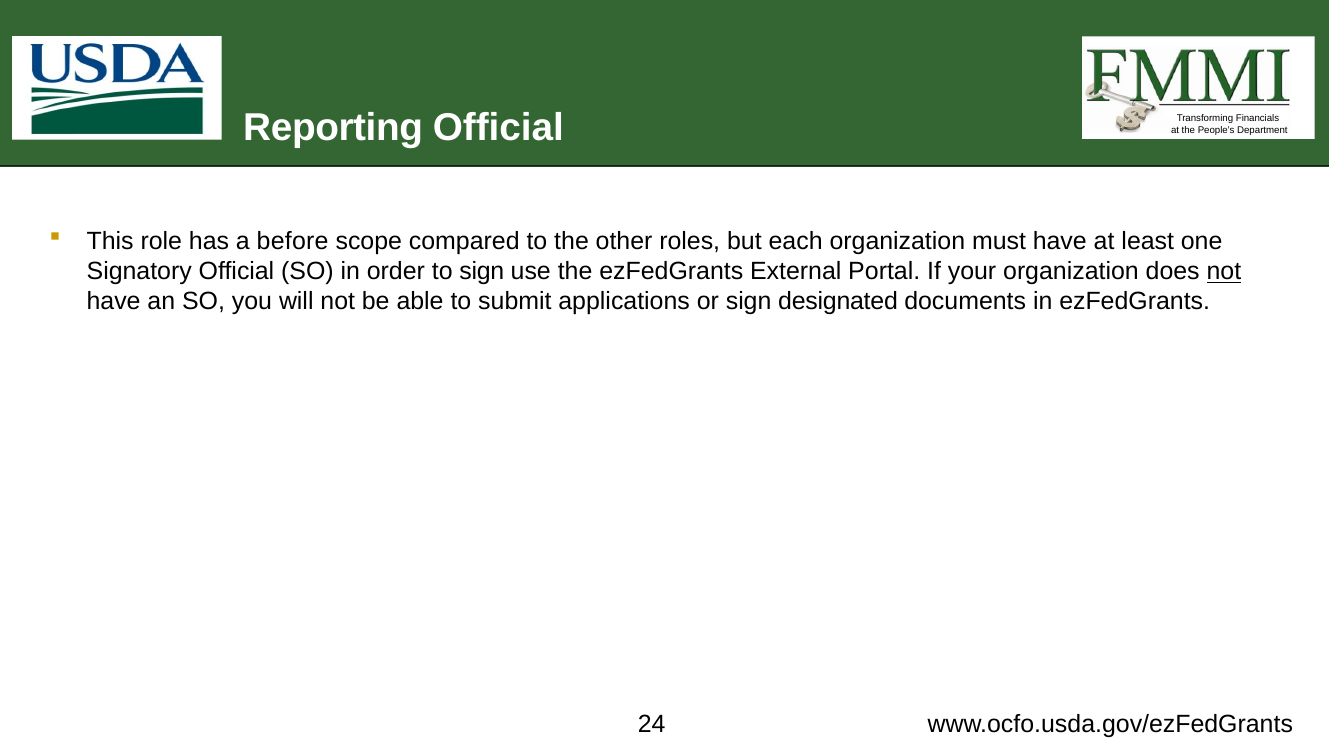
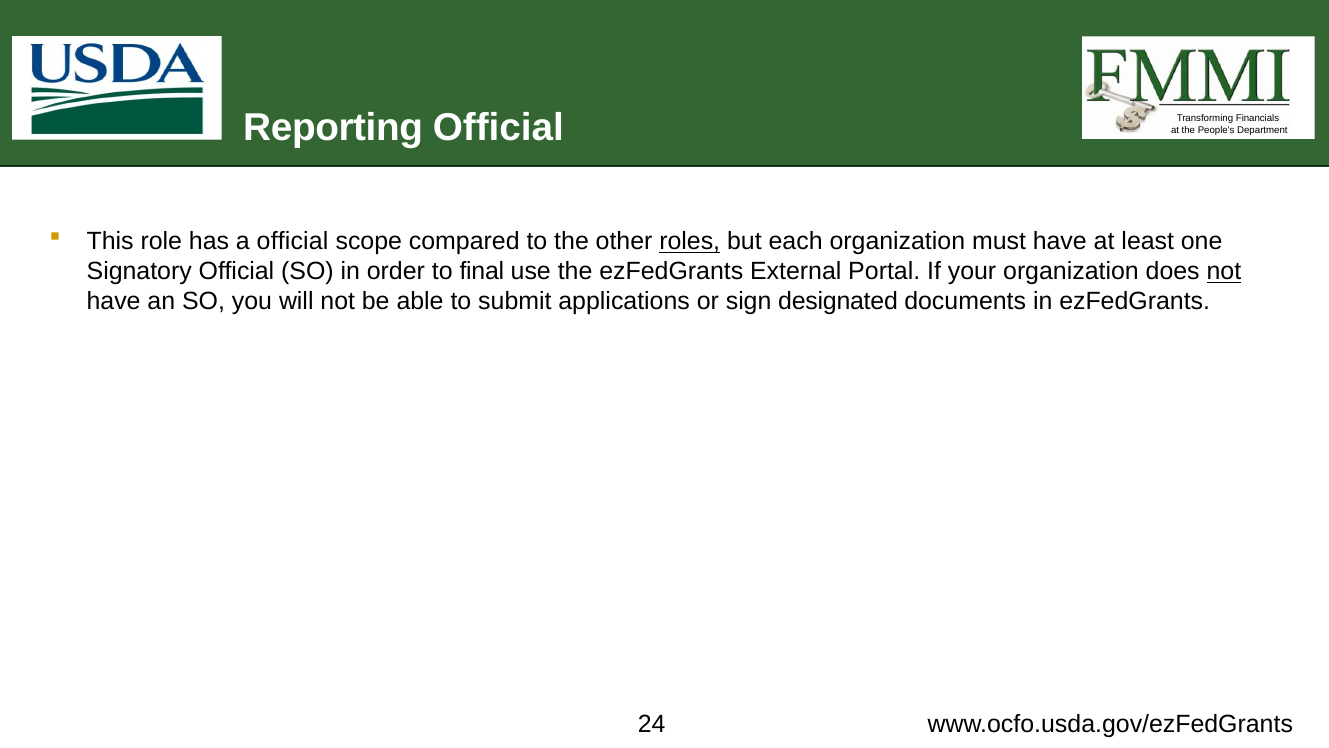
a before: before -> official
roles underline: none -> present
to sign: sign -> final
